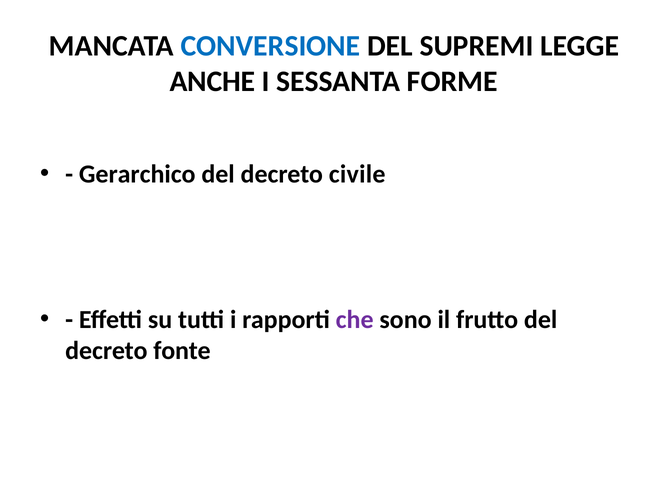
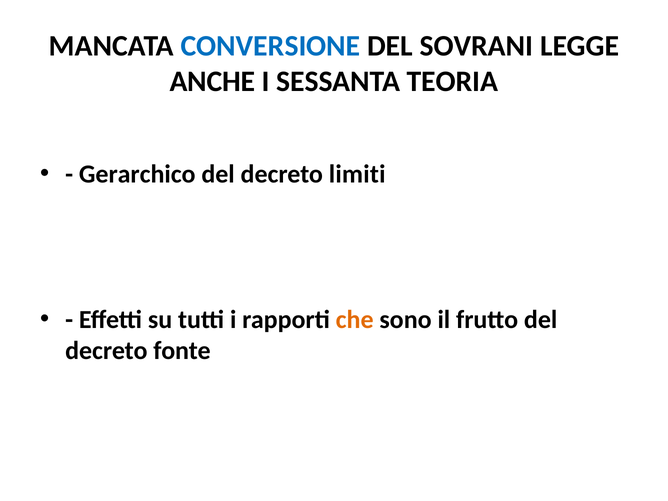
SUPREMI: SUPREMI -> SOVRANI
FORME: FORME -> TEORIA
civile: civile -> limiti
che colour: purple -> orange
